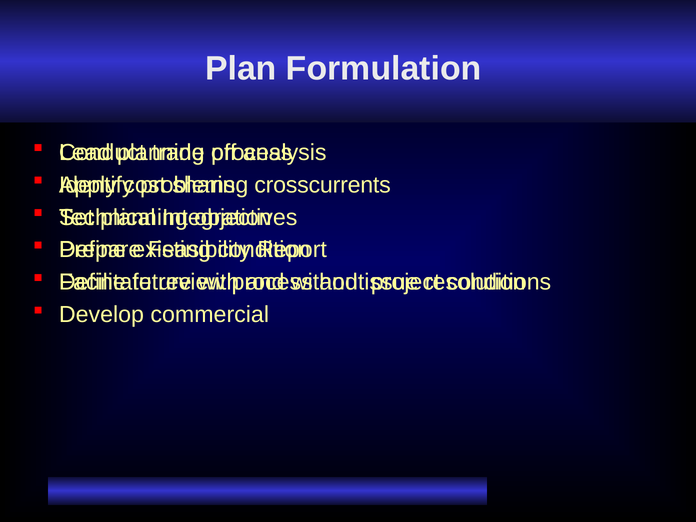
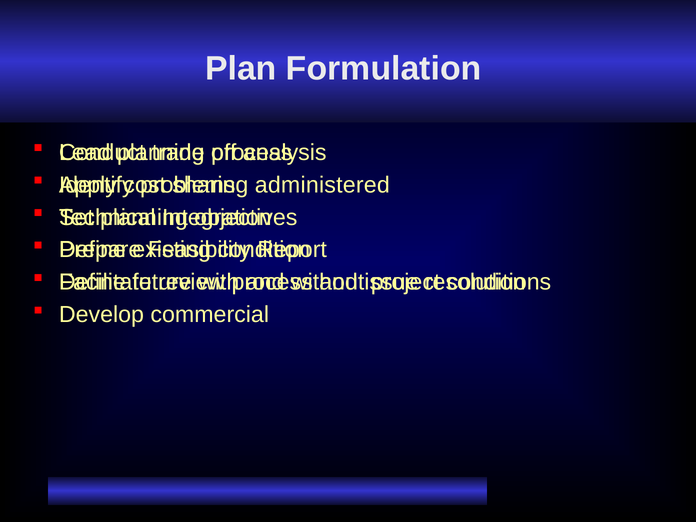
crosscurrents: crosscurrents -> administered
